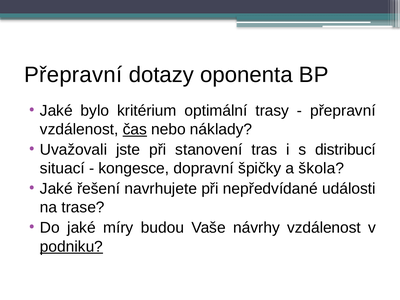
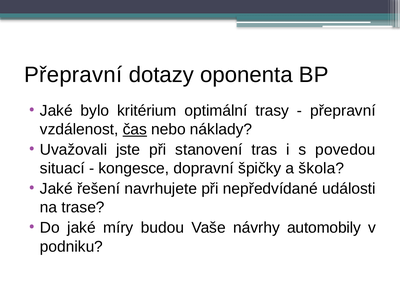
distribucí: distribucí -> povedou
návrhy vzdálenost: vzdálenost -> automobily
podniku underline: present -> none
